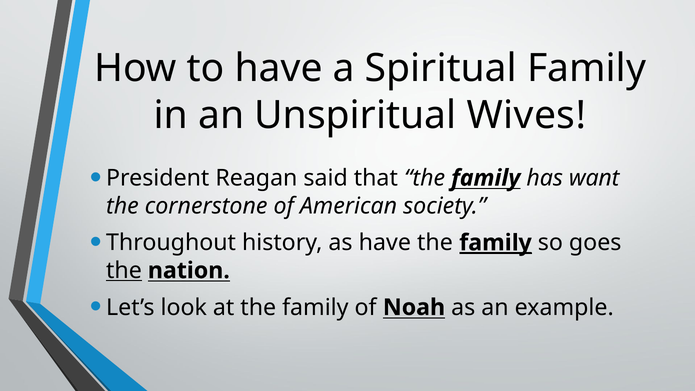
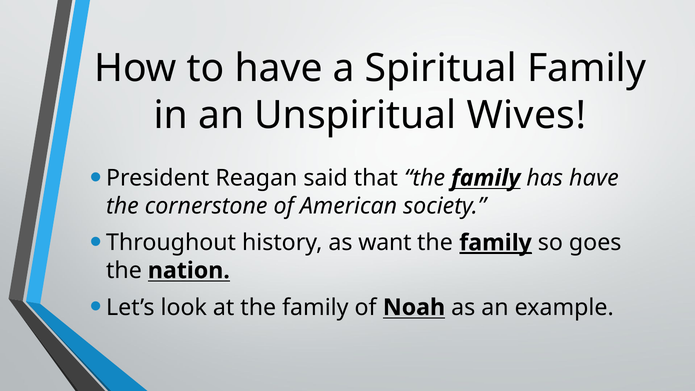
has want: want -> have
as have: have -> want
the at (124, 271) underline: present -> none
